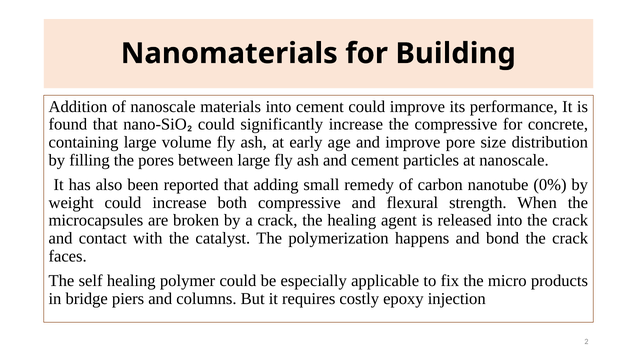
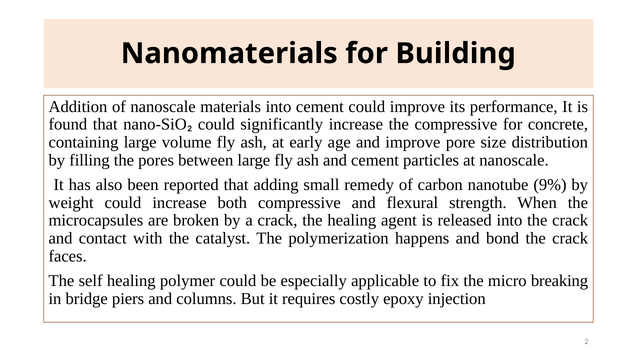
0%: 0% -> 9%
products: products -> breaking
